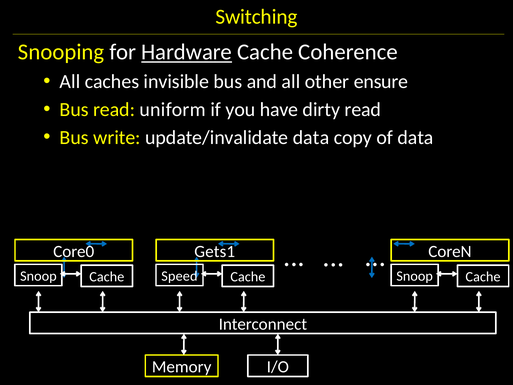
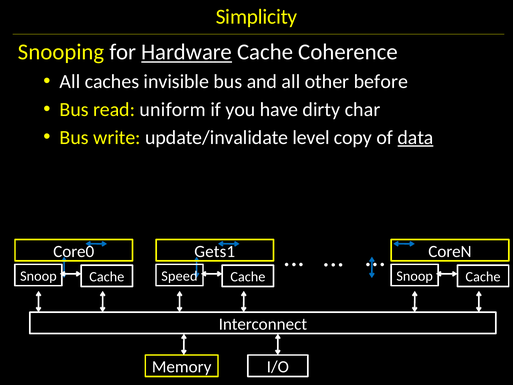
Switching: Switching -> Simplicity
ensure: ensure -> before
dirty read: read -> char
update/invalidate data: data -> level
data at (416, 137) underline: none -> present
